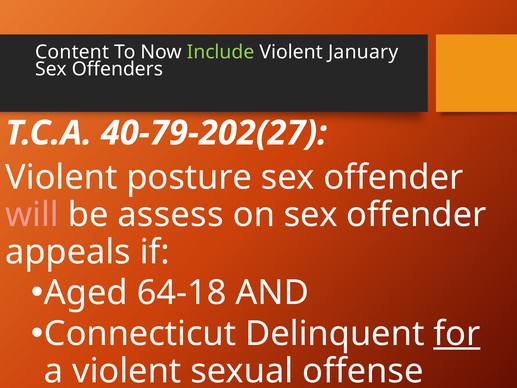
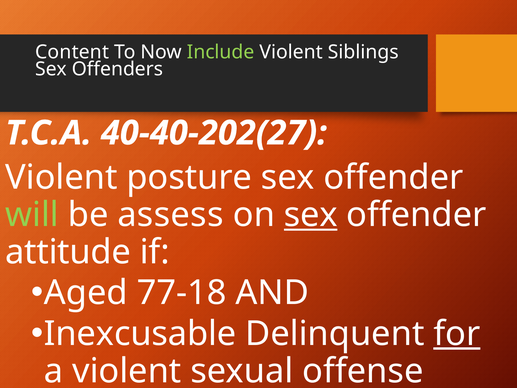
January: January -> Siblings
40-79-202(27: 40-79-202(27 -> 40-40-202(27
will colour: pink -> light green
sex at (311, 215) underline: none -> present
appeals: appeals -> attitude
64-18: 64-18 -> 77-18
Connecticut: Connecticut -> Inexcusable
